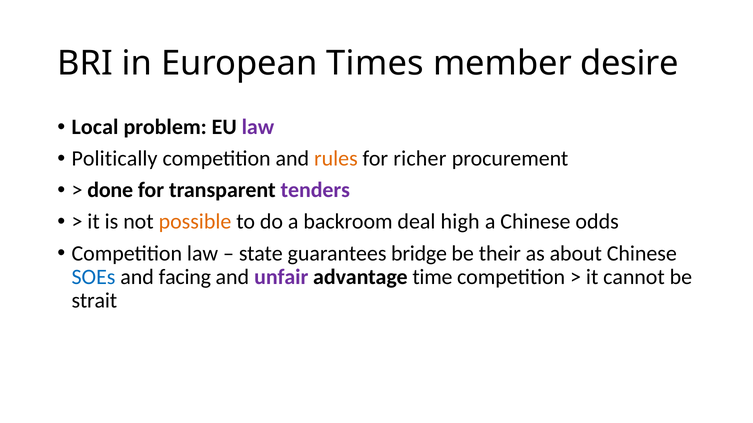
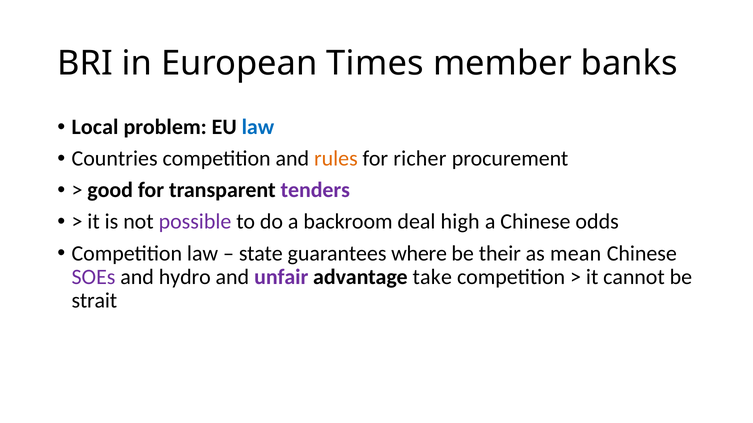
desire: desire -> banks
law at (258, 127) colour: purple -> blue
Politically: Politically -> Countries
done: done -> good
possible colour: orange -> purple
bridge: bridge -> where
about: about -> mean
SOEs colour: blue -> purple
facing: facing -> hydro
time: time -> take
